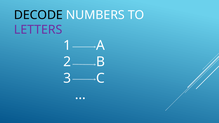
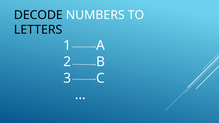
LETTERS colour: purple -> black
